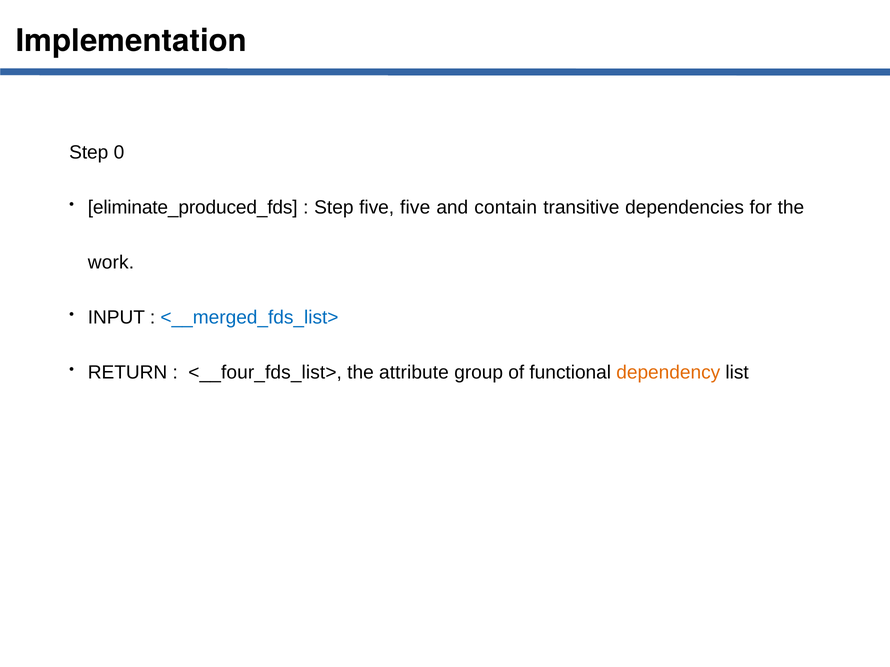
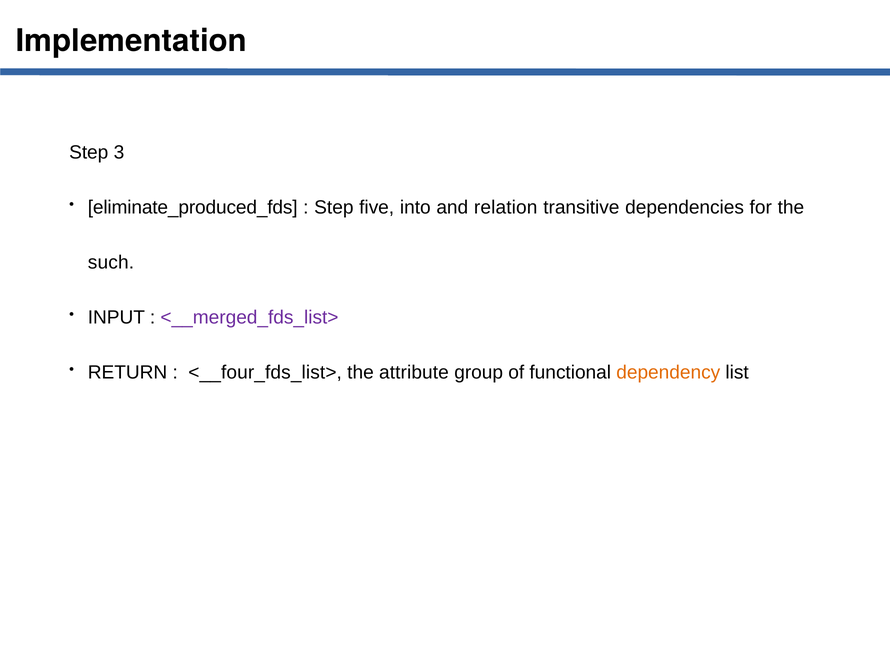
0: 0 -> 3
five five: five -> into
contain: contain -> relation
work: work -> such
<__merged_fds_list> colour: blue -> purple
